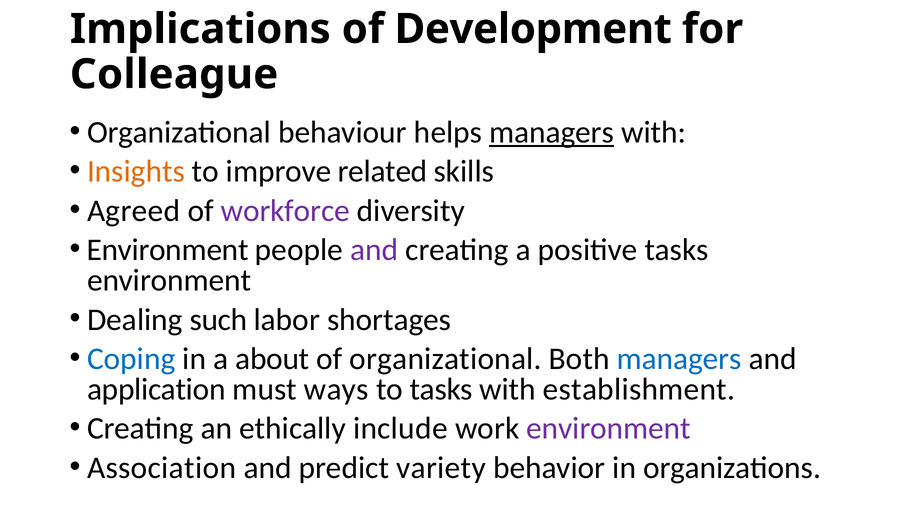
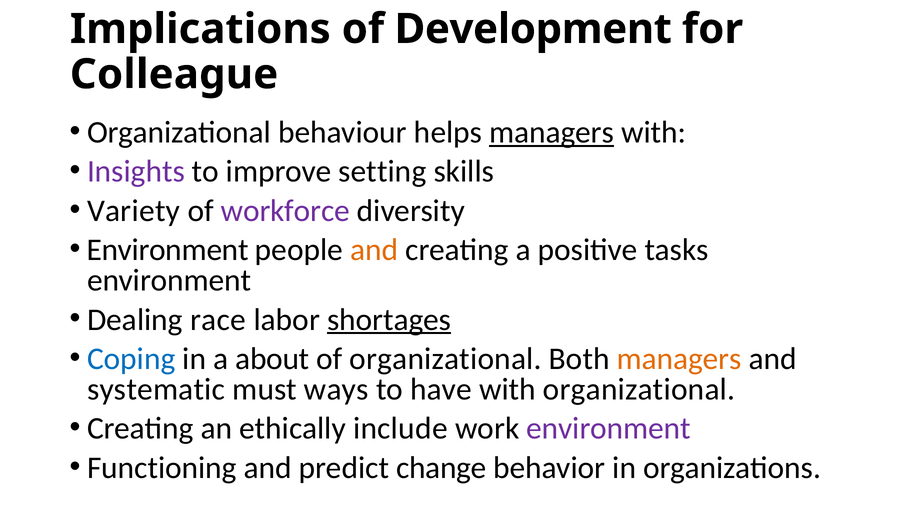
Insights colour: orange -> purple
related: related -> setting
Agreed: Agreed -> Variety
and at (374, 250) colour: purple -> orange
such: such -> race
shortages underline: none -> present
managers at (679, 359) colour: blue -> orange
application: application -> systematic
to tasks: tasks -> have
with establishment: establishment -> organizational
Association: Association -> Functioning
variety: variety -> change
